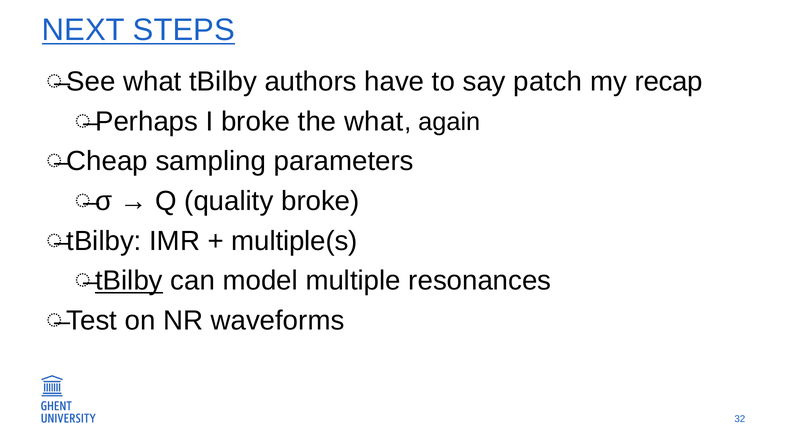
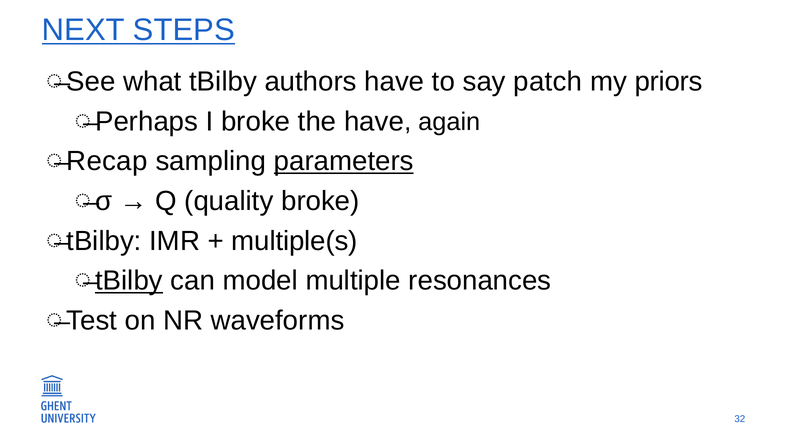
recap: recap -> priors
the what: what -> have
Cheap: Cheap -> Recap
parameters underline: none -> present
